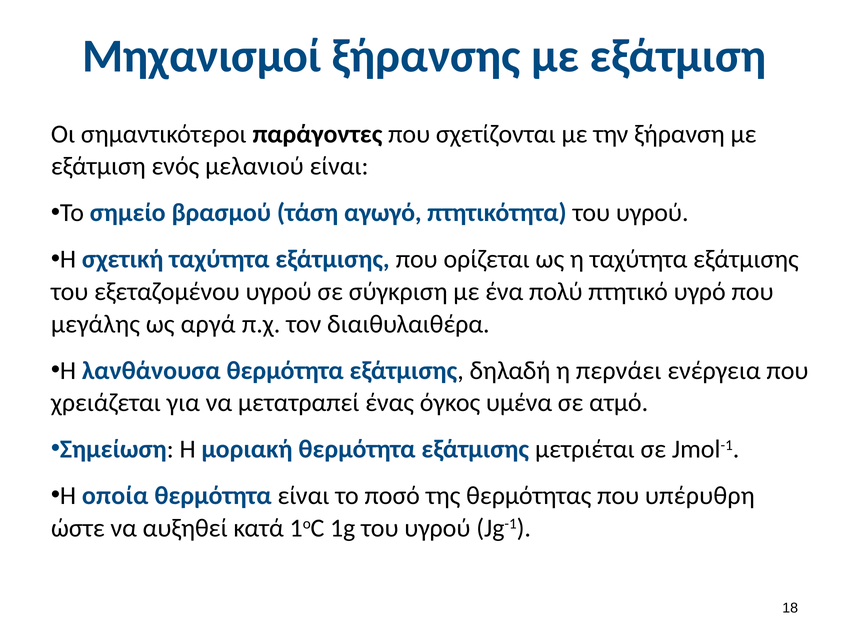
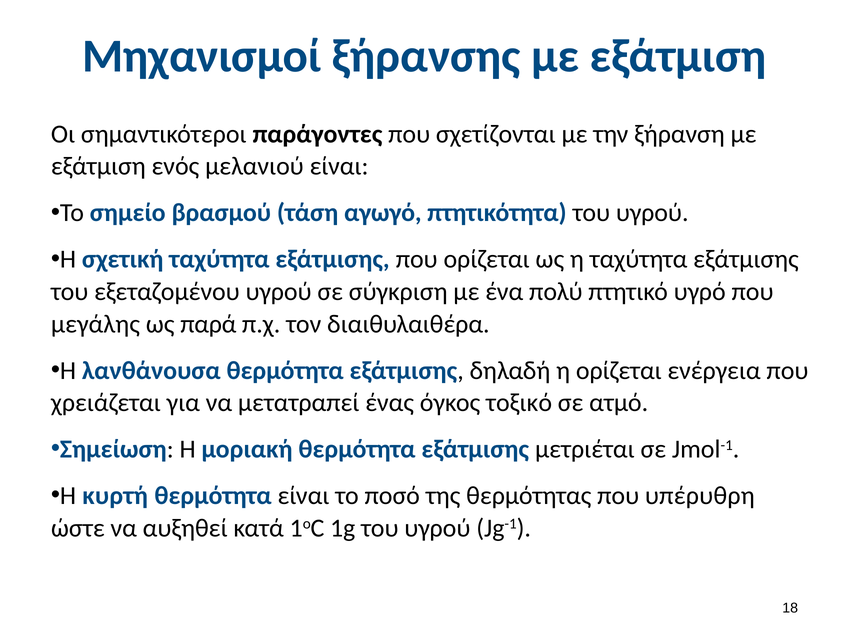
αργά: αργά -> παρά
η περνάει: περνάει -> ορίζεται
υμένα: υμένα -> τοξικό
οποία: οποία -> κυρτή
